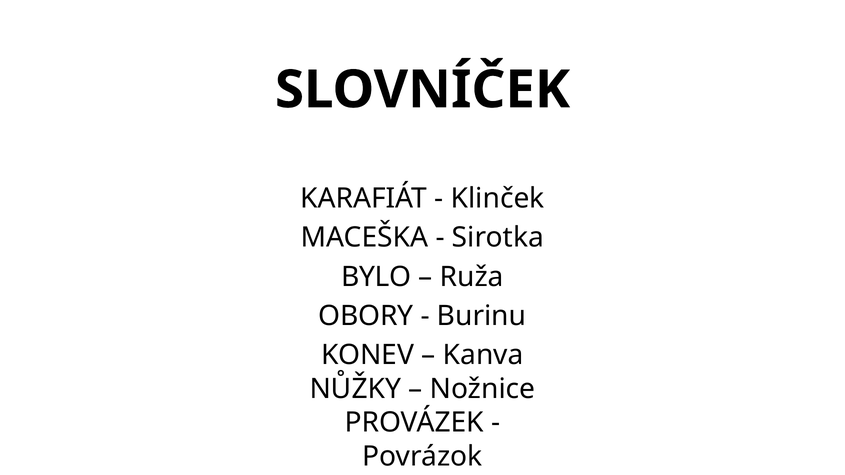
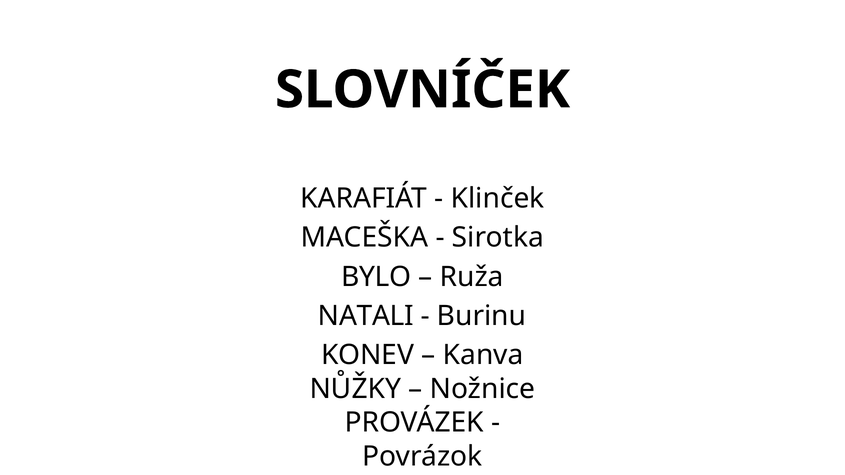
OBORY: OBORY -> NATALI
